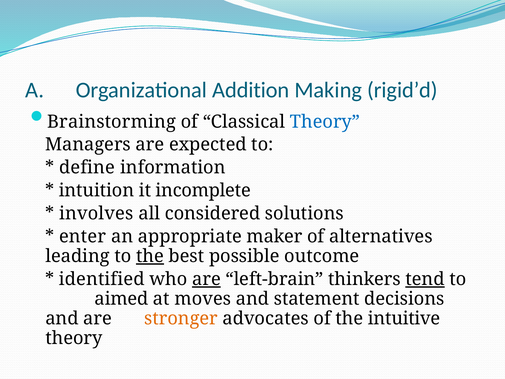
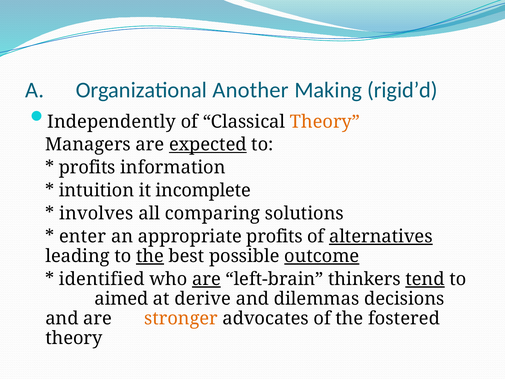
Addition: Addition -> Another
Brainstorming: Brainstorming -> Independently
Theory at (325, 122) colour: blue -> orange
expected underline: none -> present
define at (87, 167): define -> profits
considered: considered -> comparing
appropriate maker: maker -> profits
alternatives underline: none -> present
outcome underline: none -> present
moves: moves -> derive
statement: statement -> dilemmas
intuitive: intuitive -> fostered
